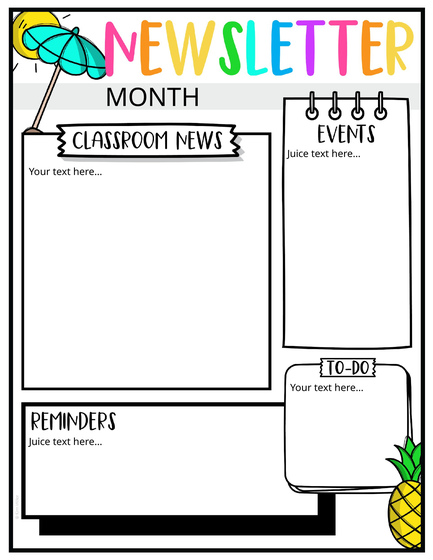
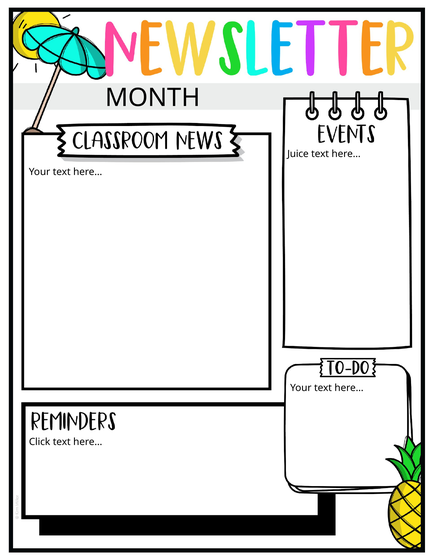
Juice at (40, 442): Juice -> Click
